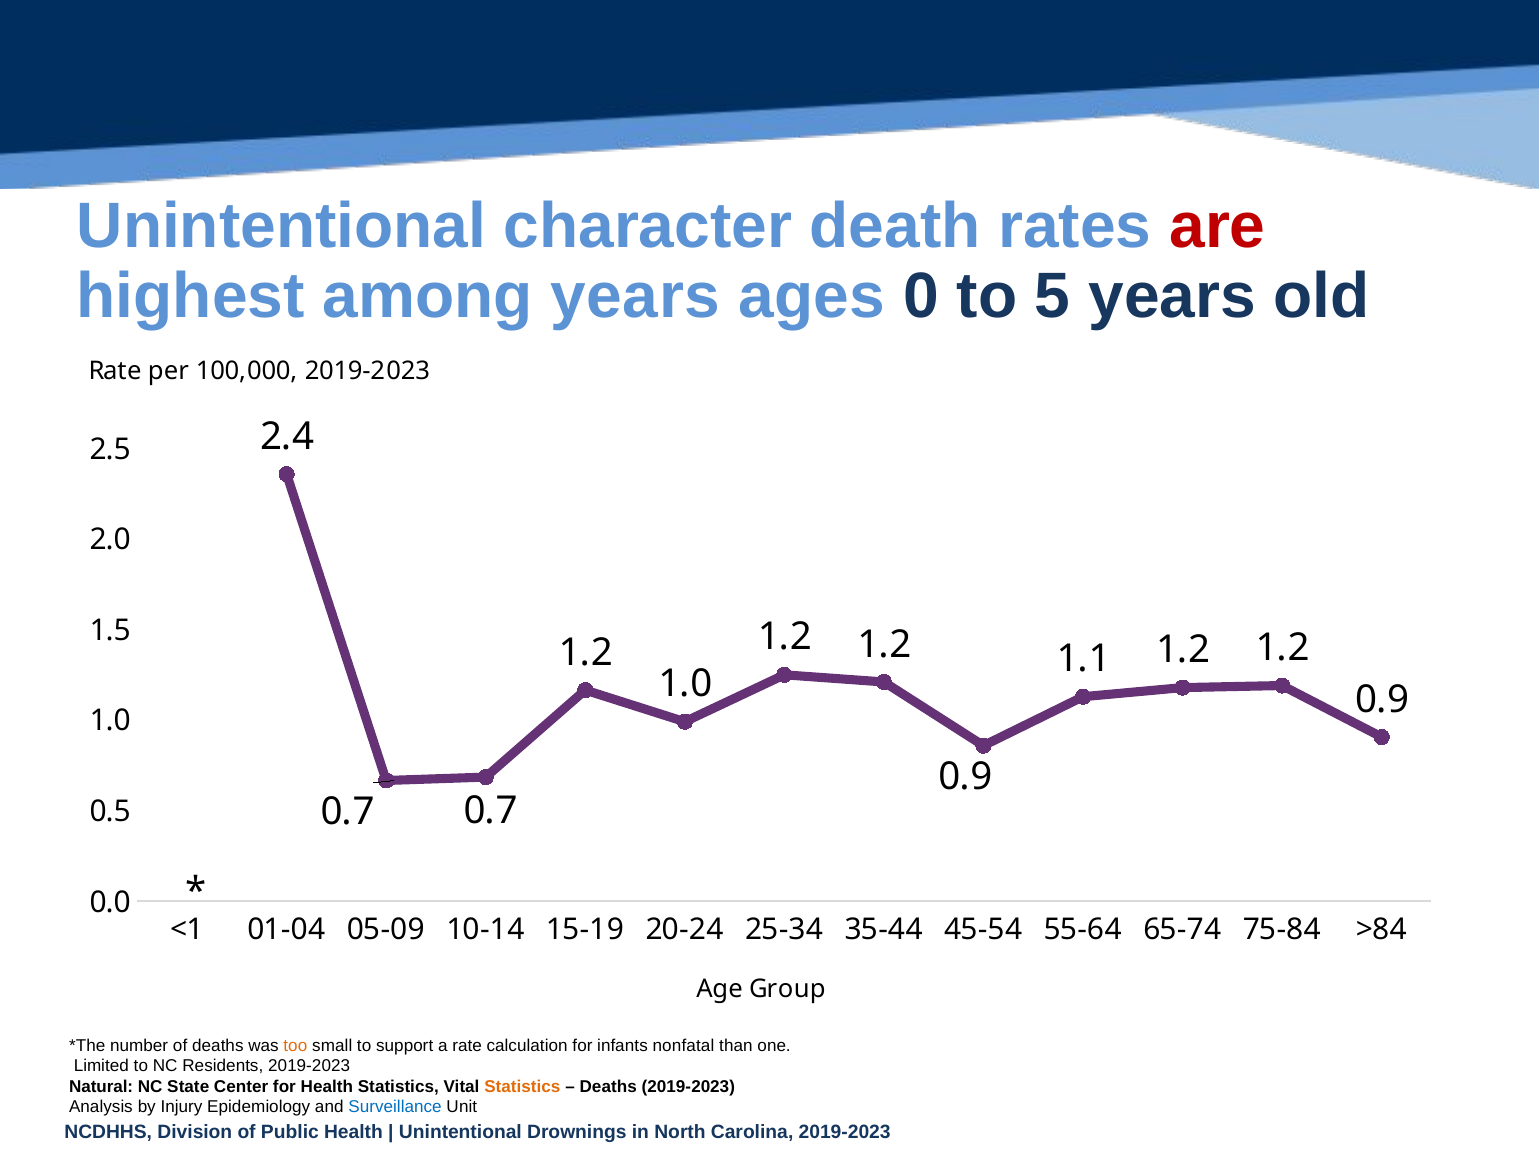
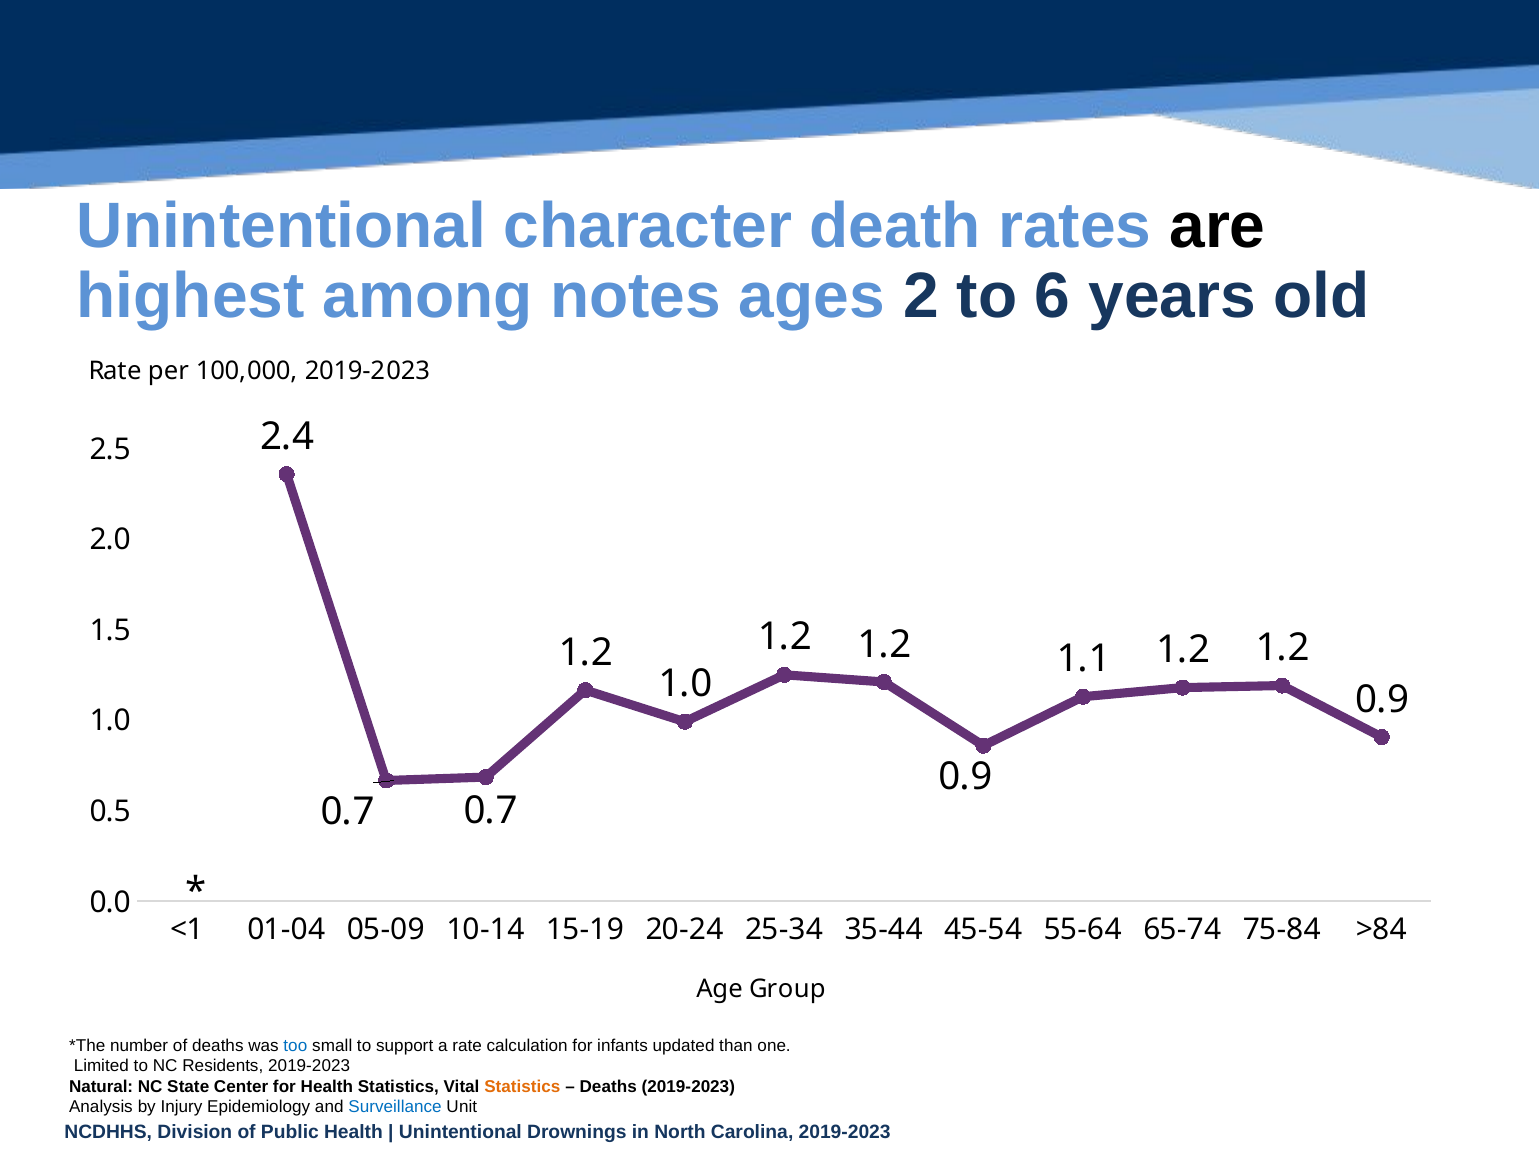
are colour: red -> black
among years: years -> notes
0: 0 -> 2
5: 5 -> 6
too colour: orange -> blue
nonfatal: nonfatal -> updated
